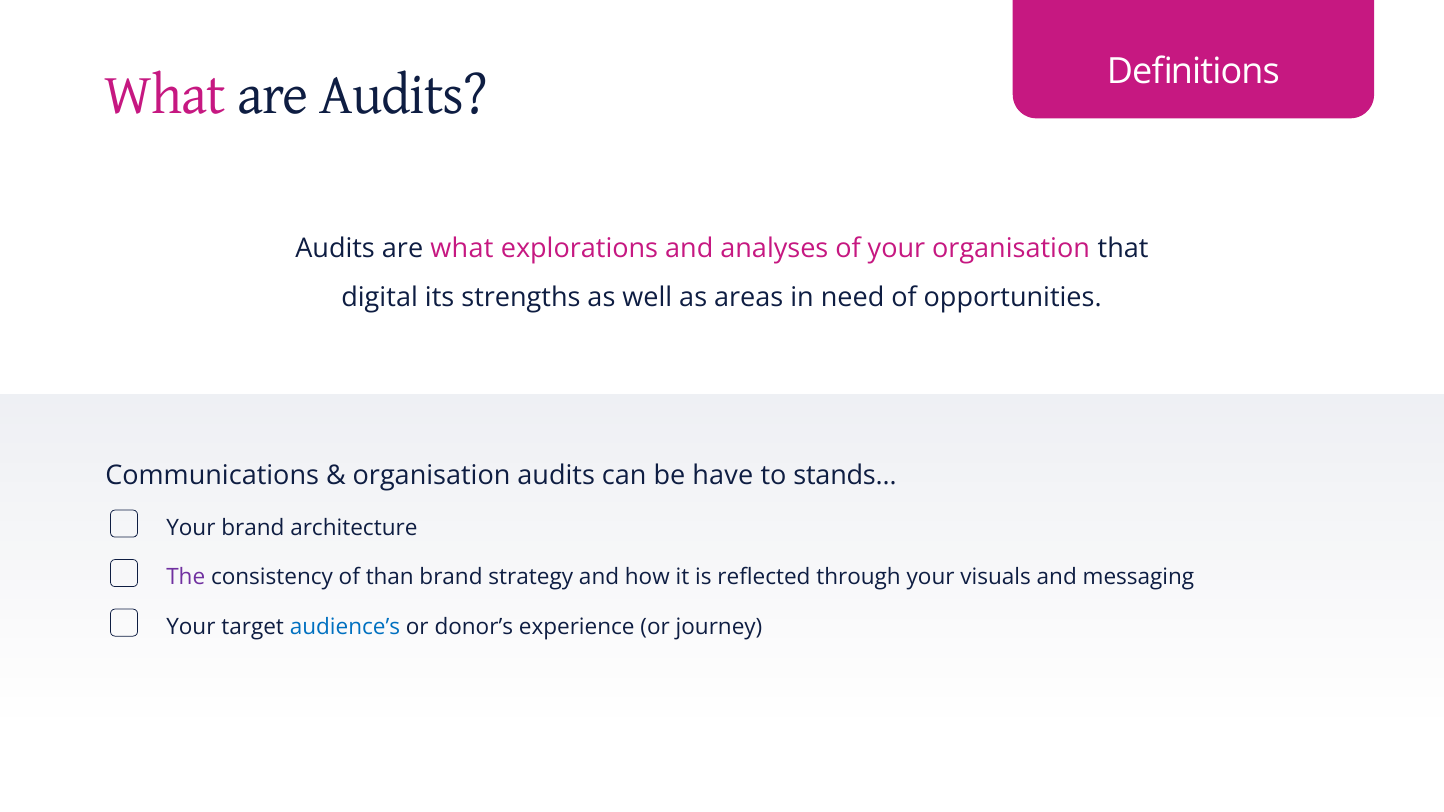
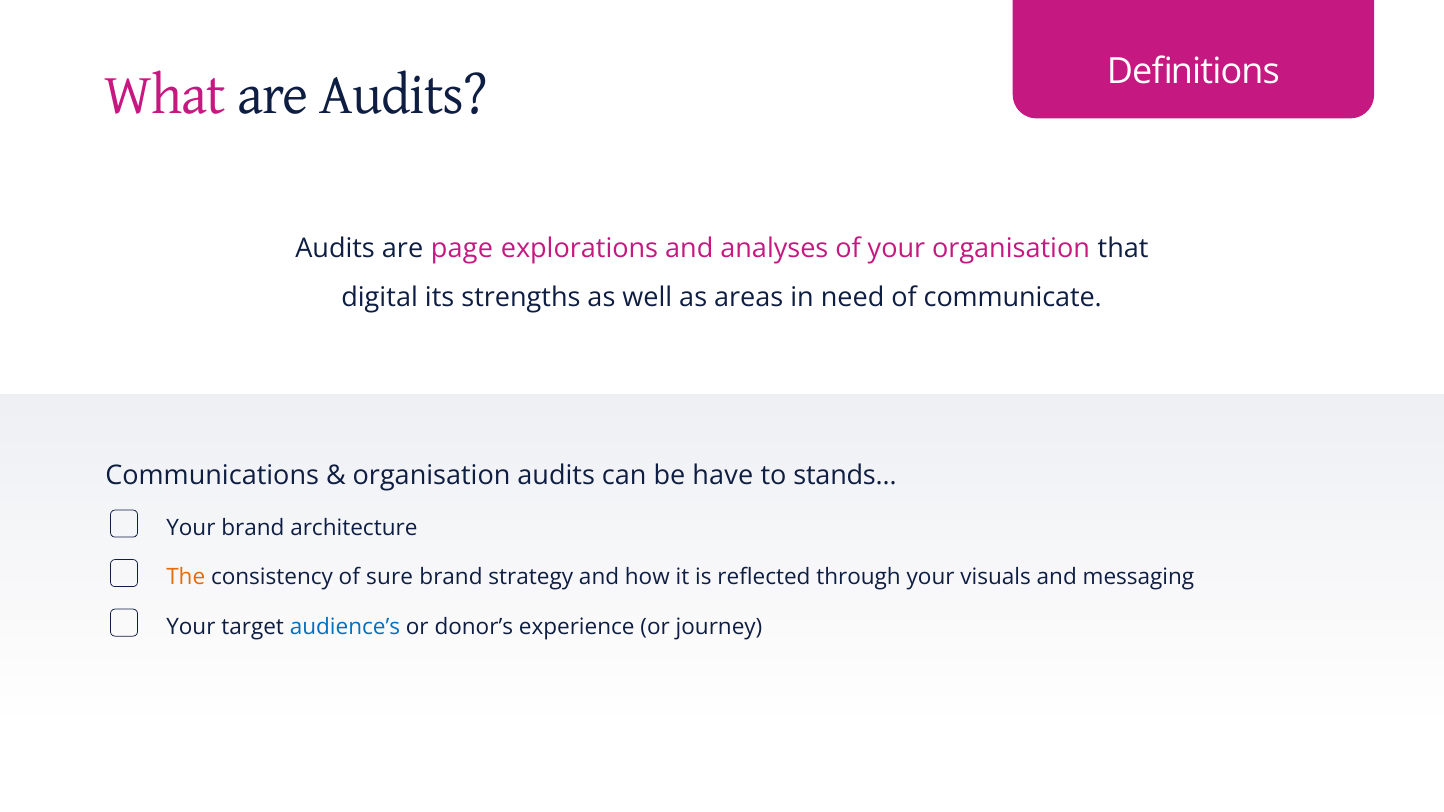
are what: what -> page
opportunities: opportunities -> communicate
The colour: purple -> orange
than: than -> sure
